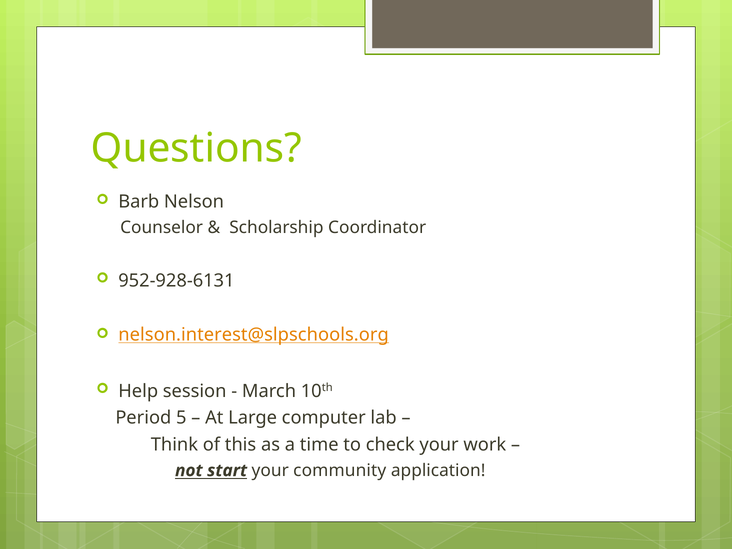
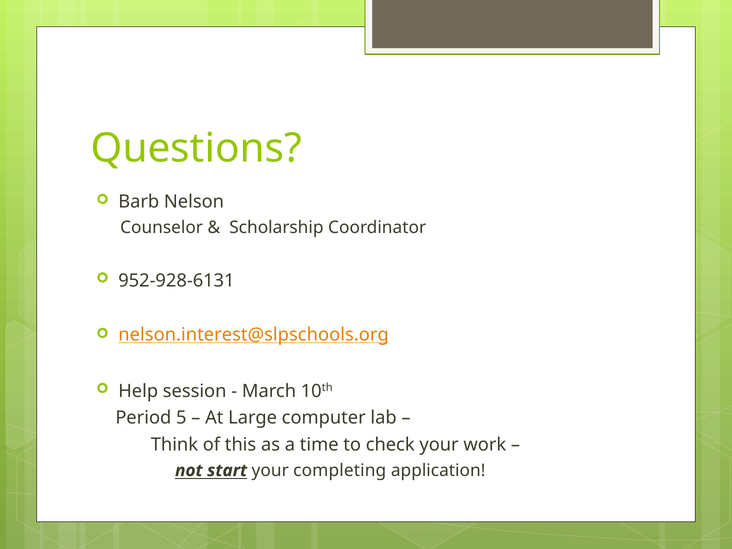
community: community -> completing
